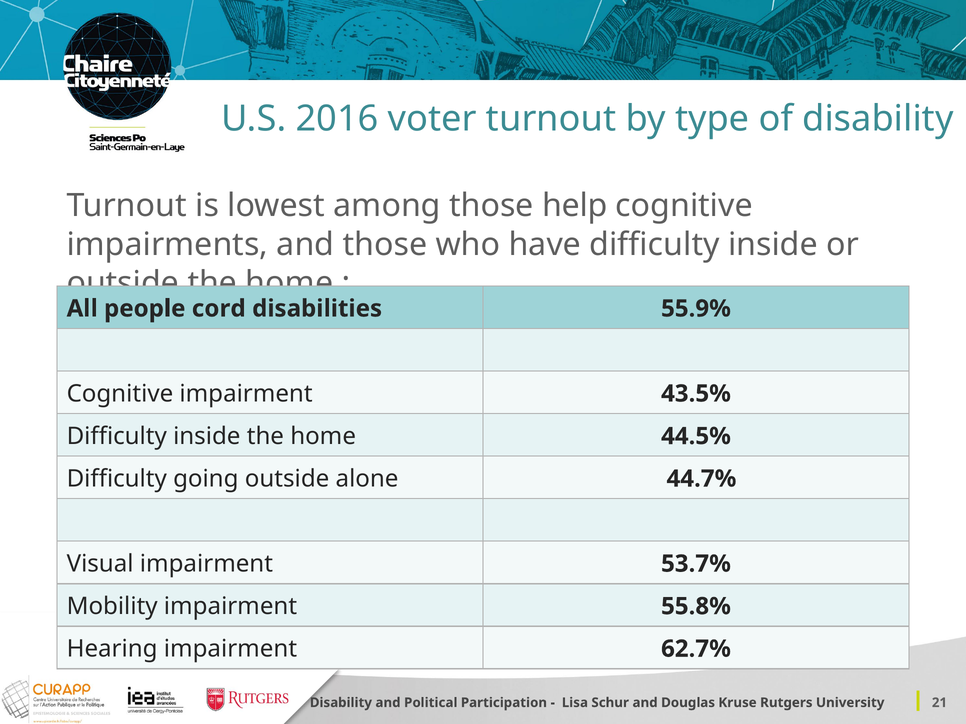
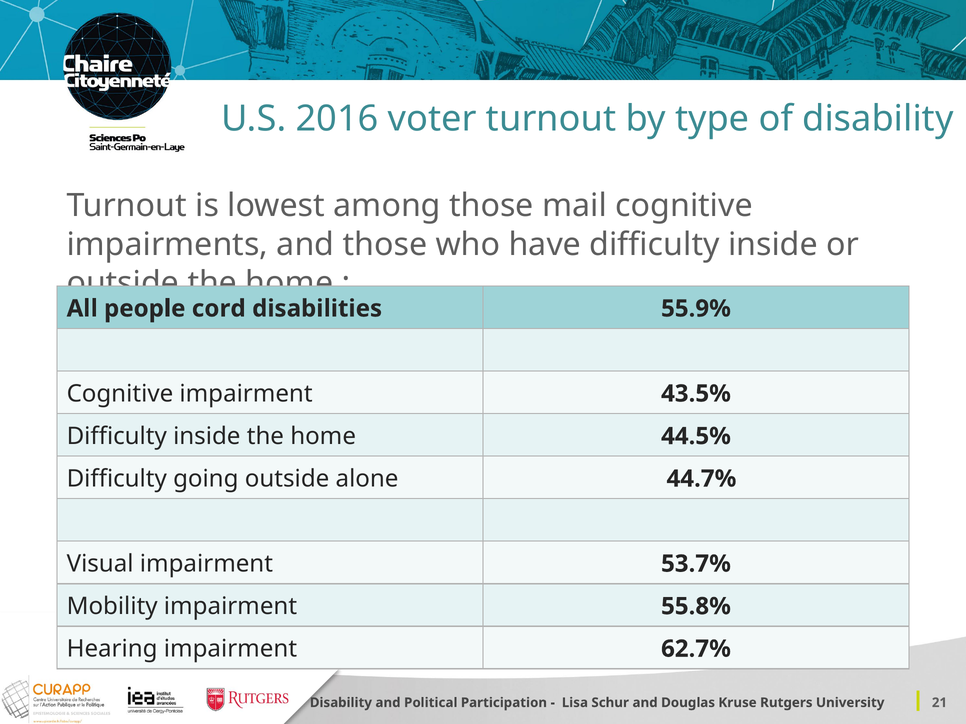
help: help -> mail
